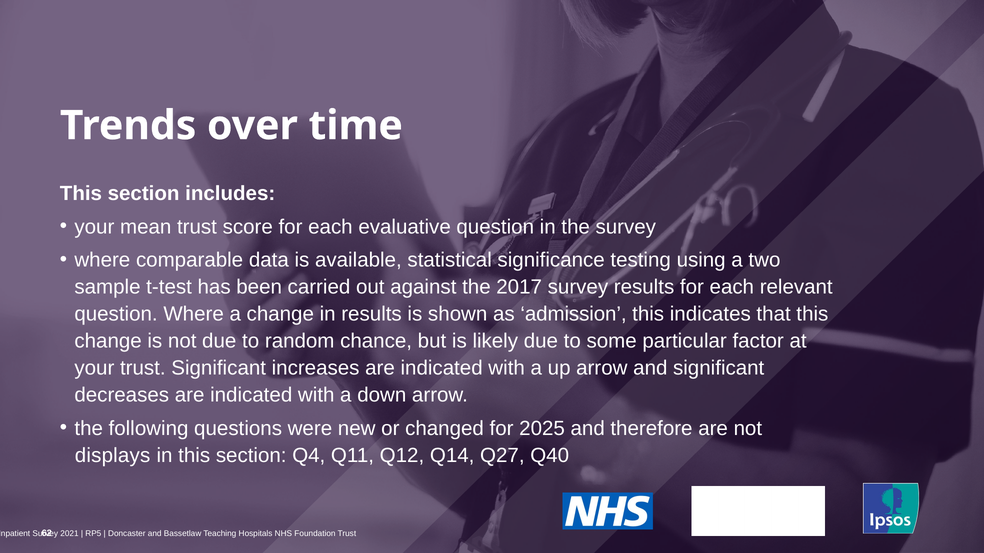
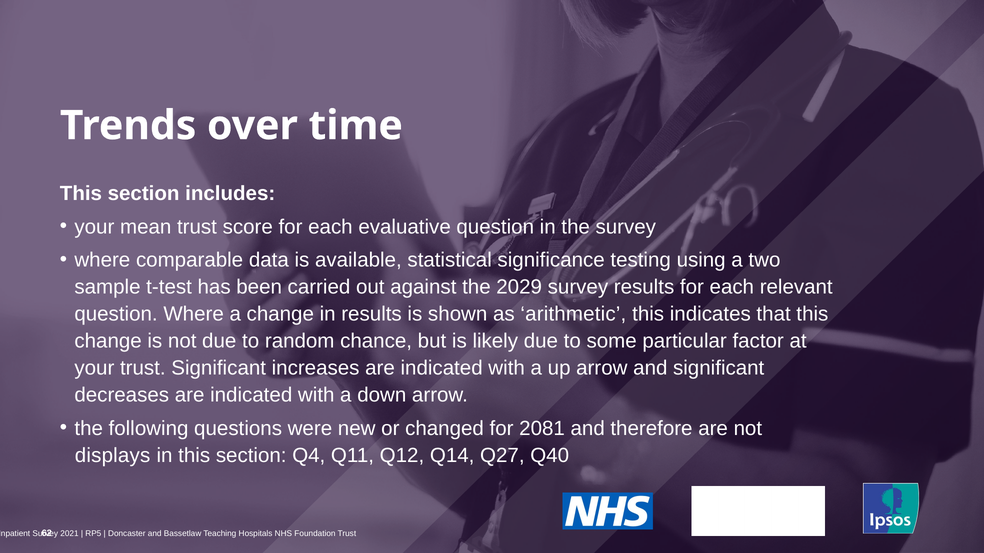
2017: 2017 -> 2029
admission: admission -> arithmetic
2025: 2025 -> 2081
